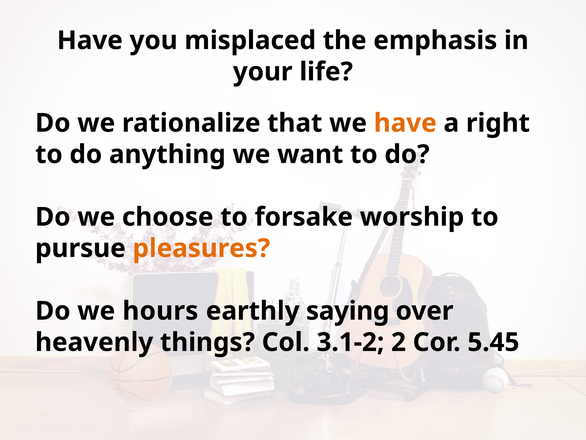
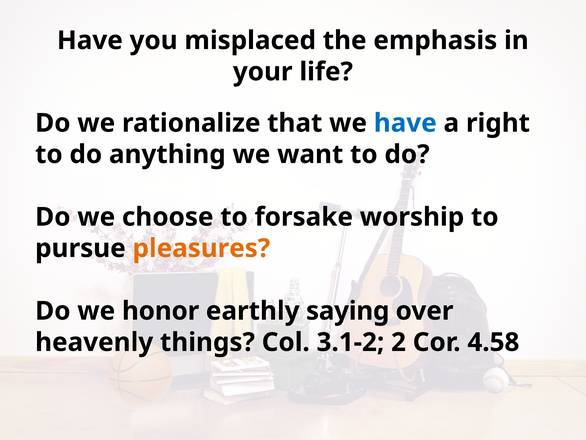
have at (405, 123) colour: orange -> blue
hours: hours -> honor
5.45: 5.45 -> 4.58
